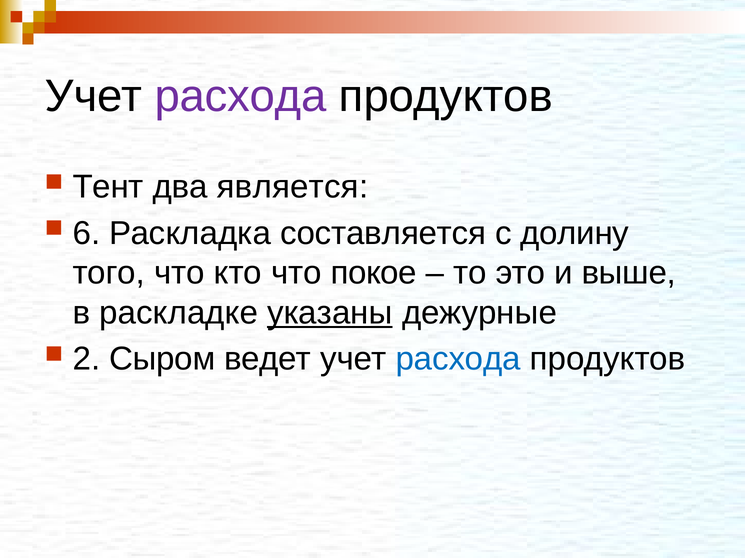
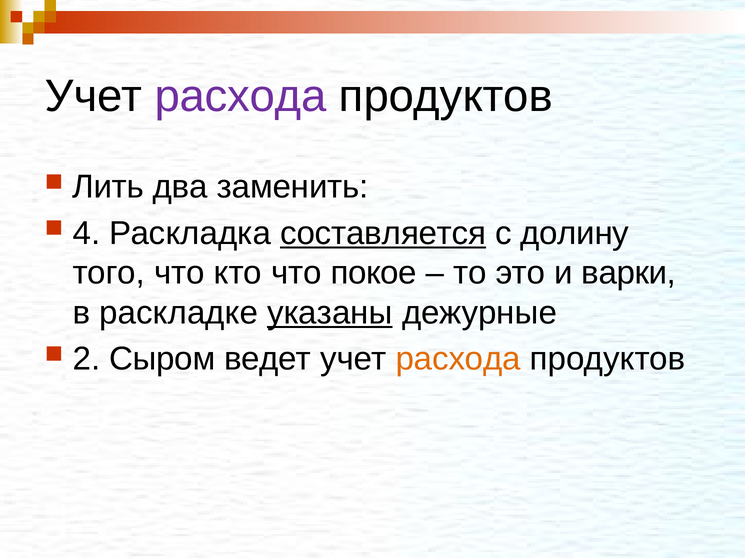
Тент: Тент -> Лить
является: является -> заменить
6: 6 -> 4
составляется underline: none -> present
выше: выше -> варки
расхода at (458, 360) colour: blue -> orange
